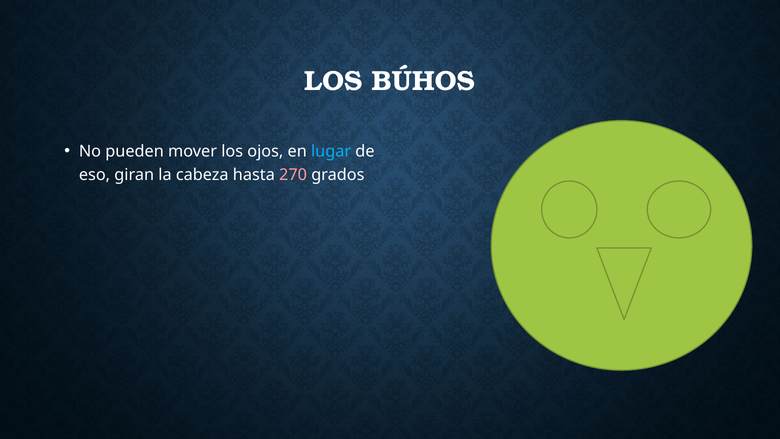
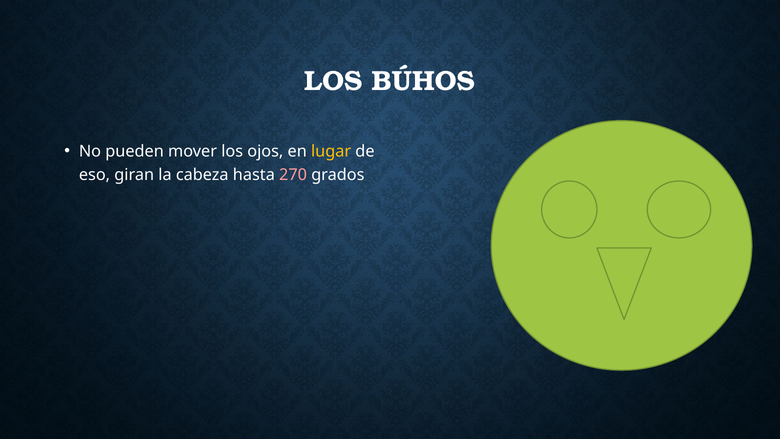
lugar colour: light blue -> yellow
